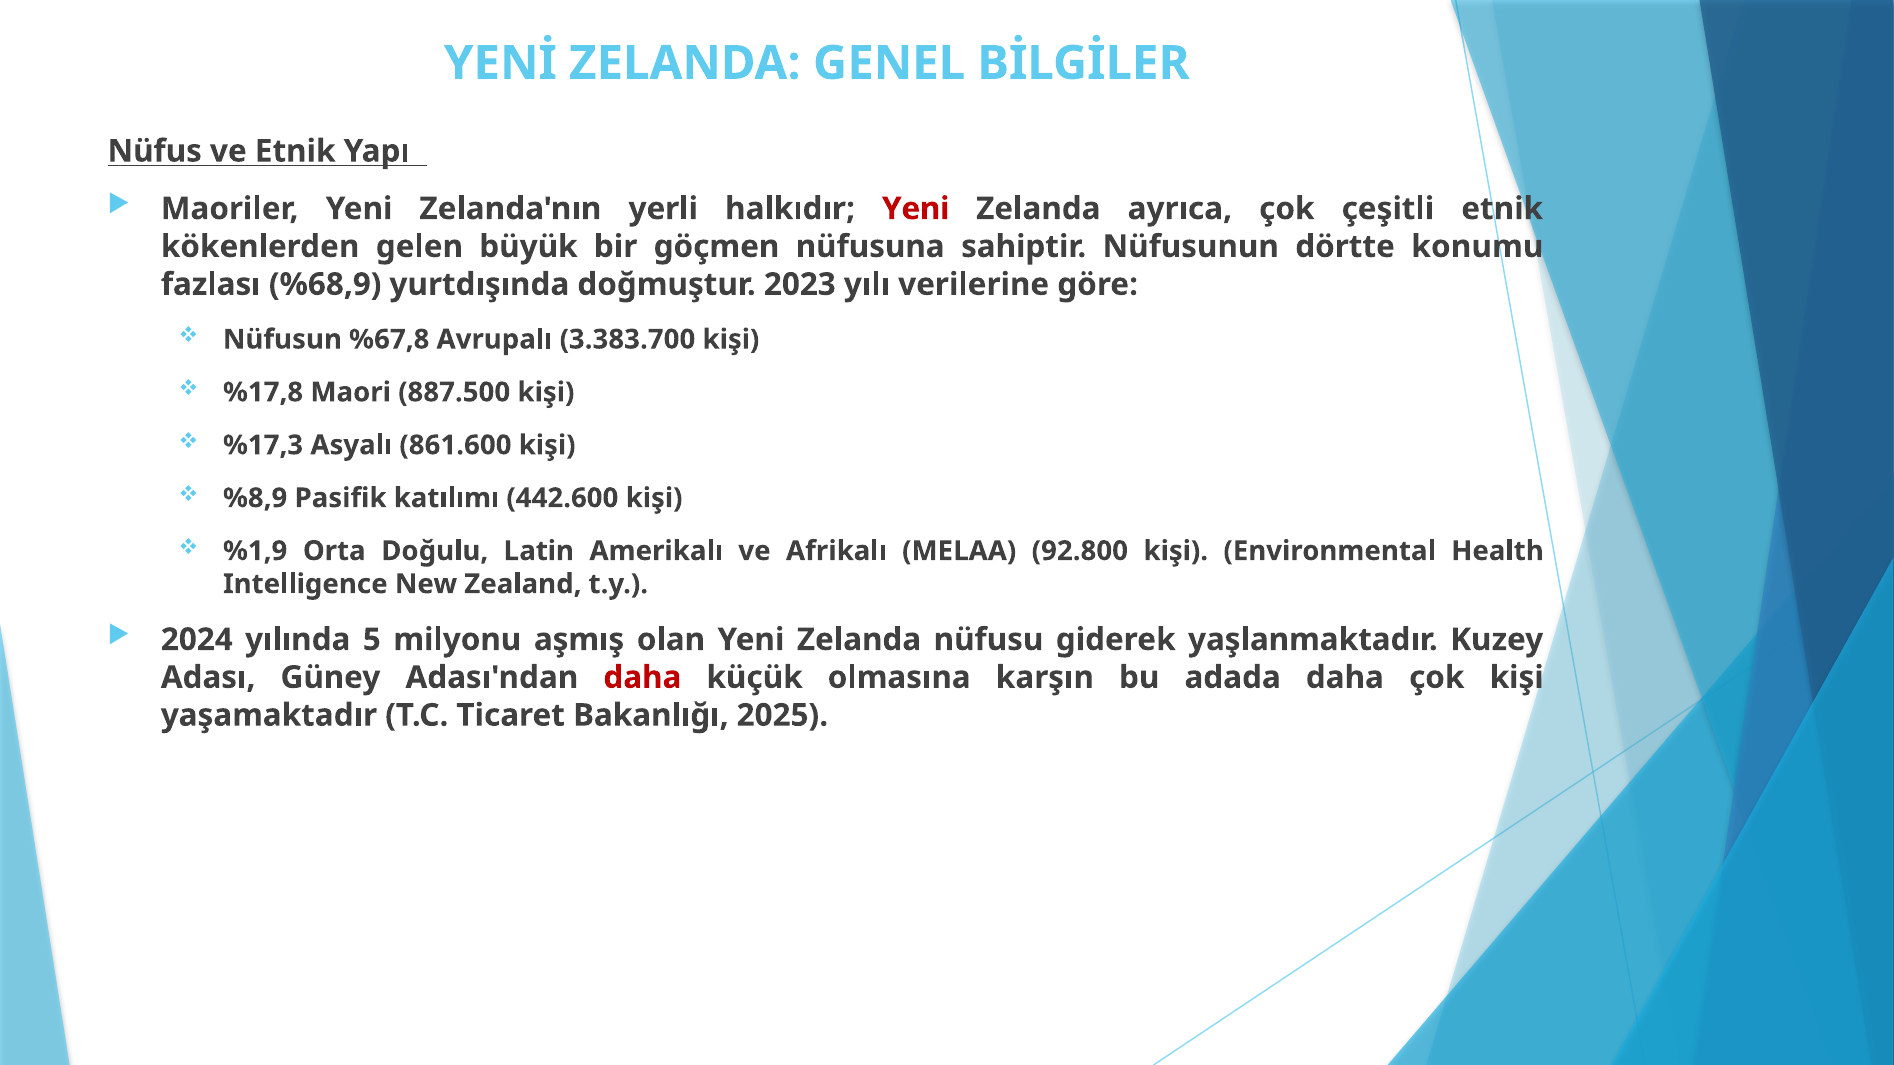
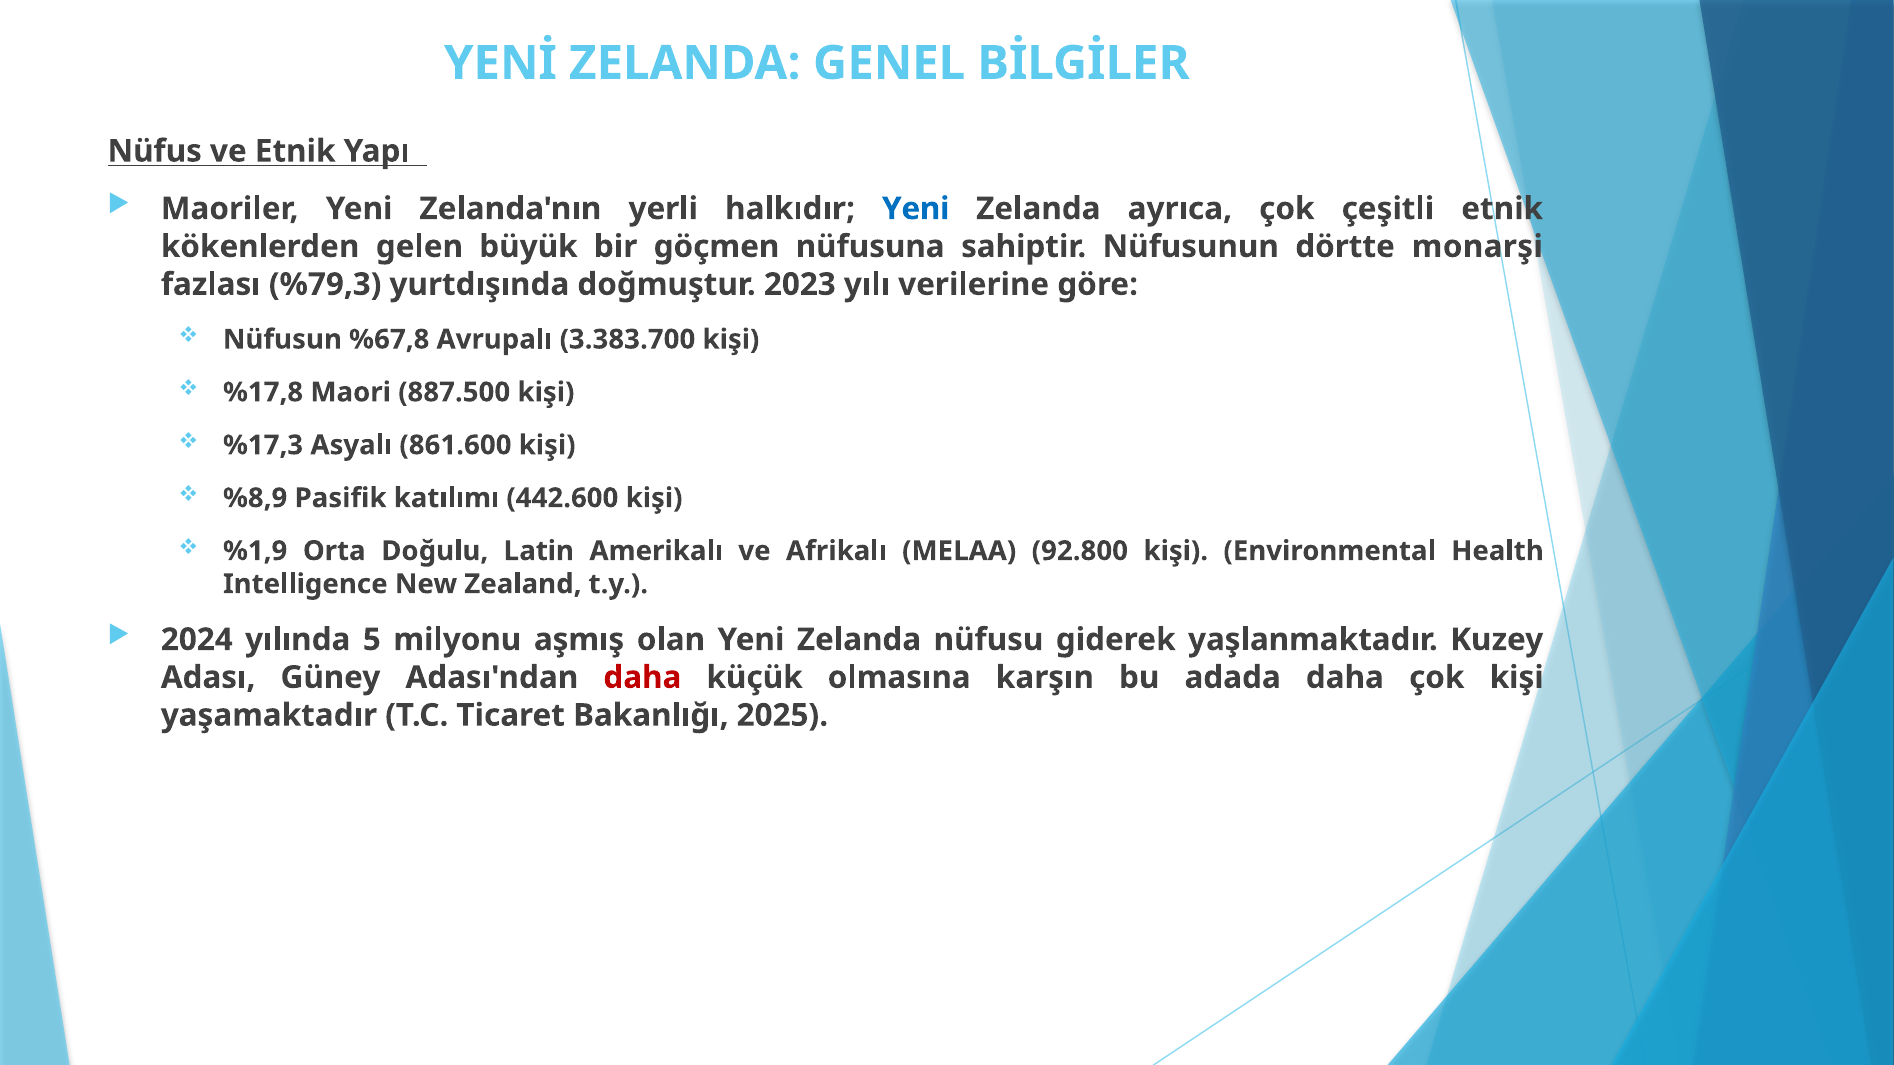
Yeni at (916, 209) colour: red -> blue
konumu: konumu -> monarşi
%68,9: %68,9 -> %79,3
